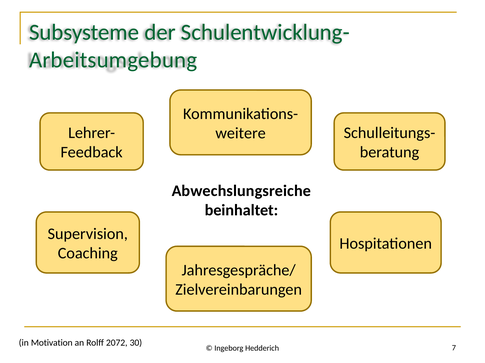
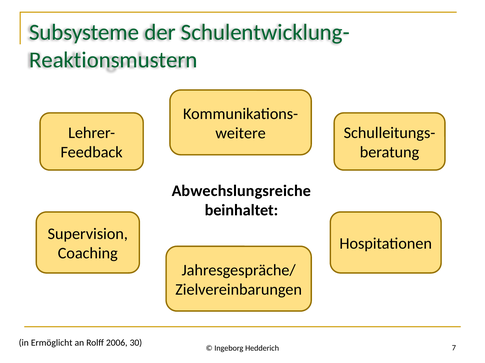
Arbeitsumgebung: Arbeitsumgebung -> Reaktionsmustern
Motivation: Motivation -> Ermöglicht
2072: 2072 -> 2006
